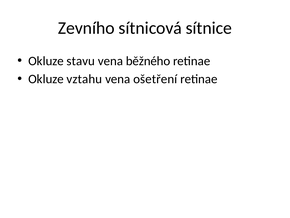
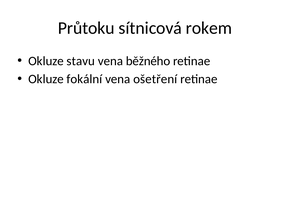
Zevního: Zevního -> Průtoku
sítnice: sítnice -> rokem
vztahu: vztahu -> fokální
